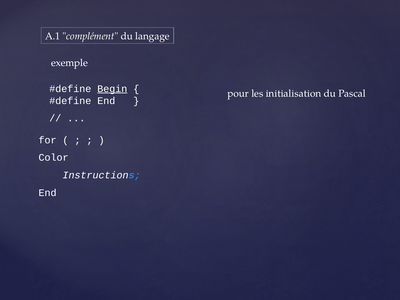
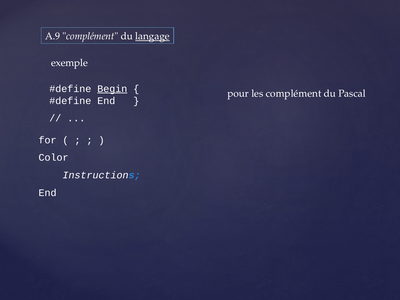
A.1: A.1 -> A.9
langage underline: none -> present
les initialisation: initialisation -> complément
